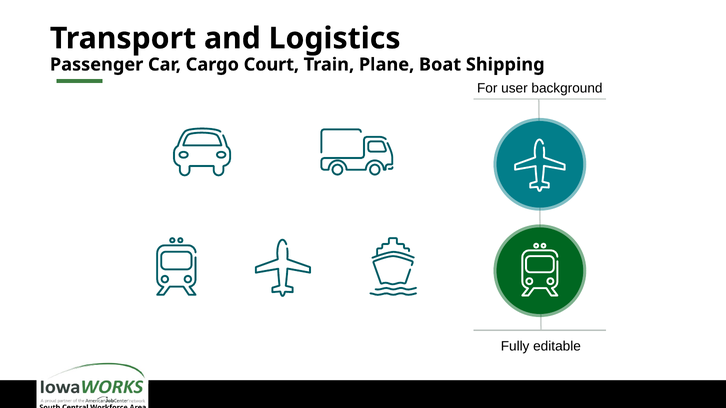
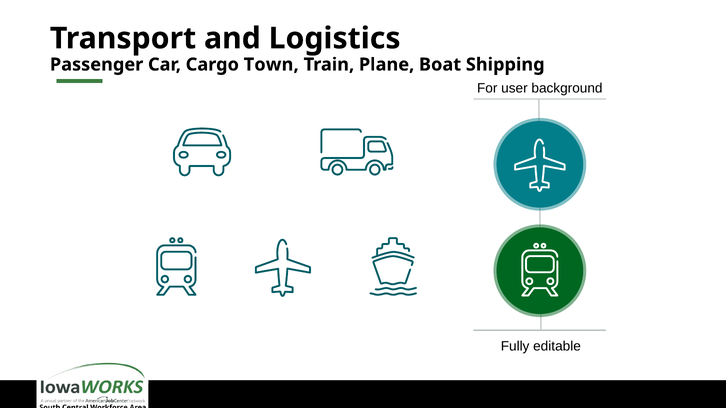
Court: Court -> Town
